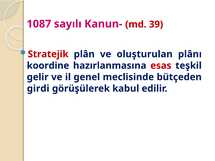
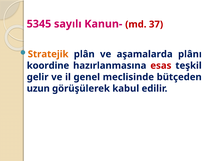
1087: 1087 -> 5345
39: 39 -> 37
Stratejik colour: red -> orange
oluşturulan: oluşturulan -> aşamalarda
girdi: girdi -> uzun
